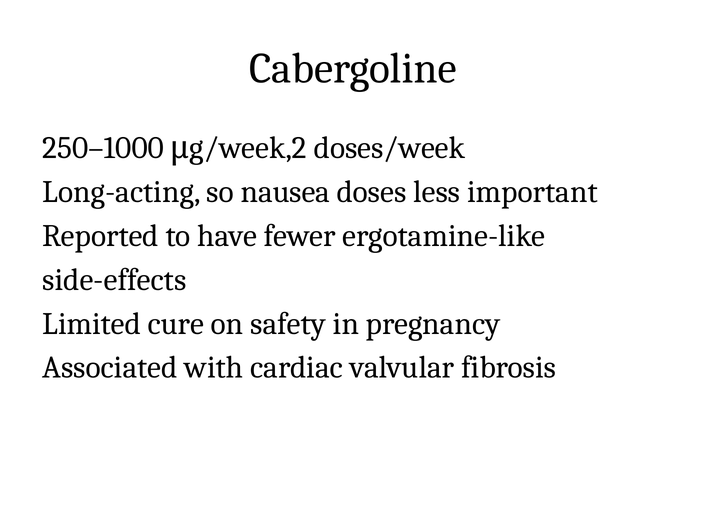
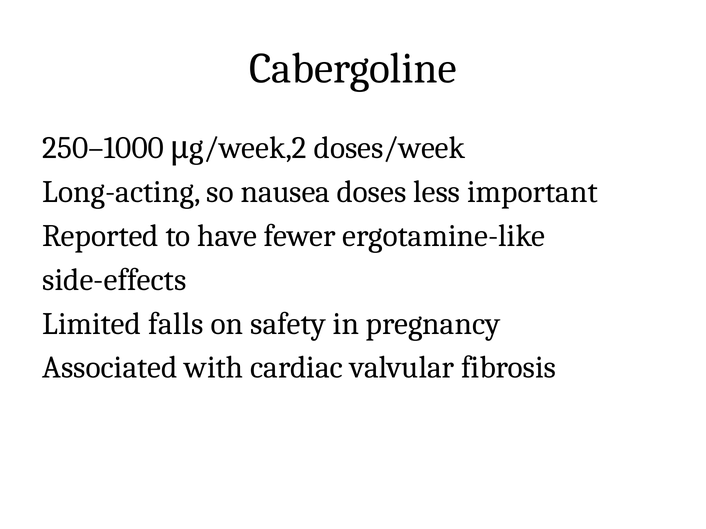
cure: cure -> falls
